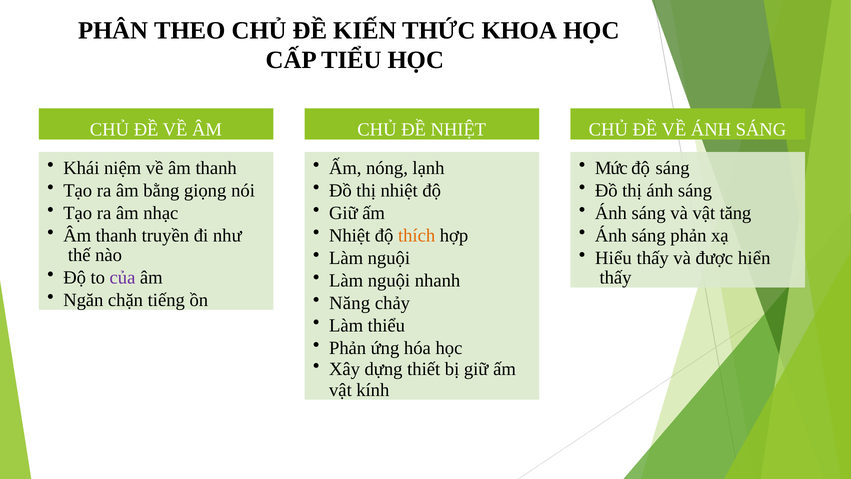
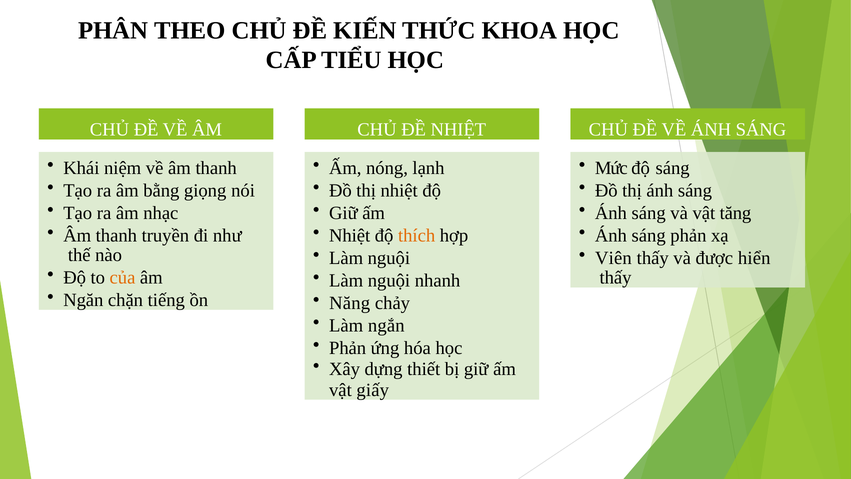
Hiểu: Hiểu -> Viên
của colour: purple -> orange
thiểu: thiểu -> ngắn
kính: kính -> giấy
